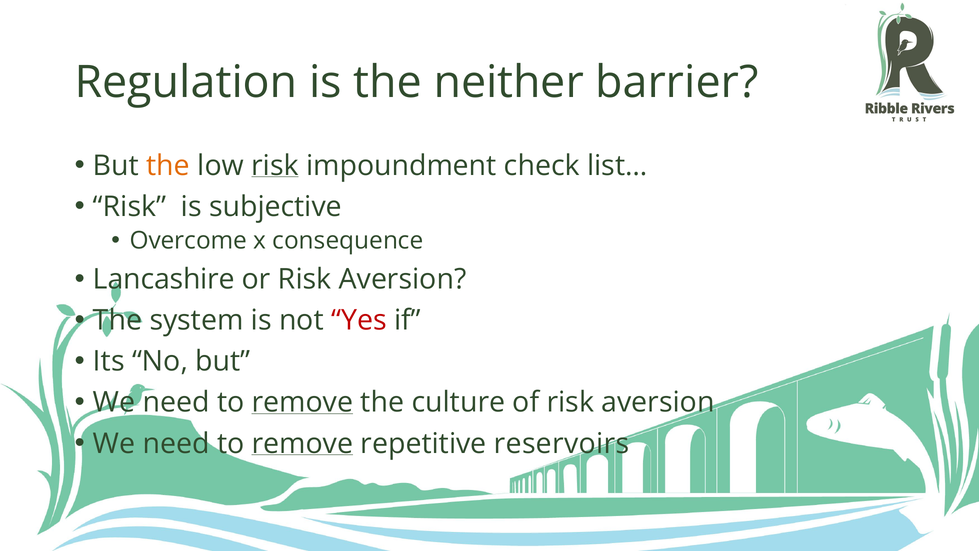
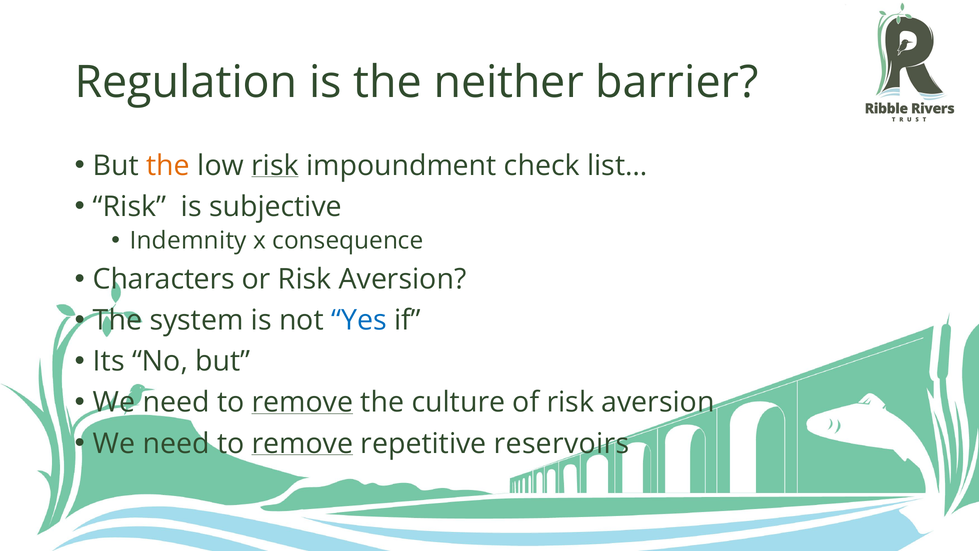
Overcome: Overcome -> Indemnity
Lancashire: Lancashire -> Characters
Yes colour: red -> blue
